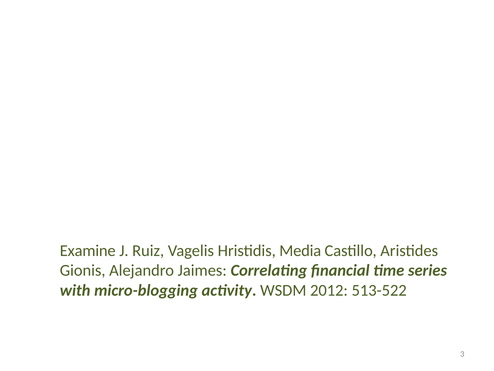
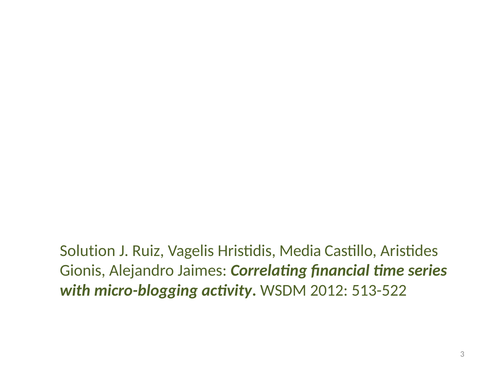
Examine: Examine -> Solution
